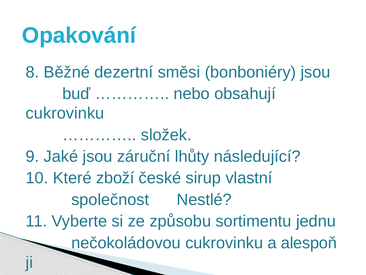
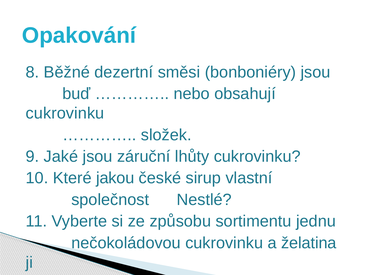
lhůty následující: následující -> cukrovinku
zboží: zboží -> jakou
alespoň: alespoň -> želatina
